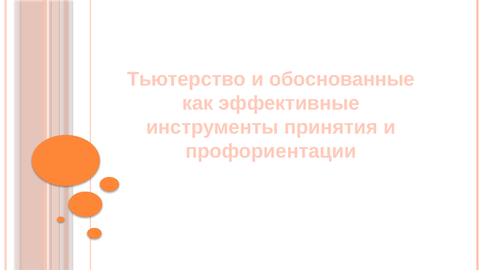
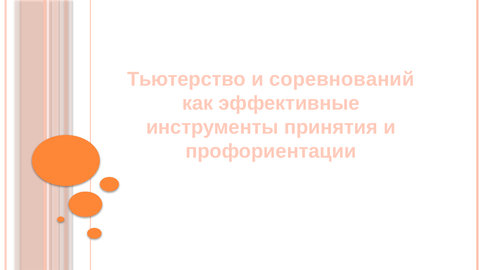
обоснованные: обоснованные -> соревнований
